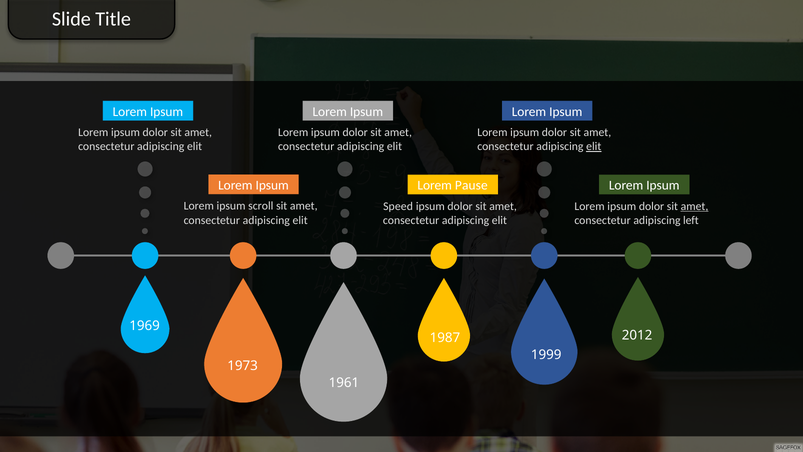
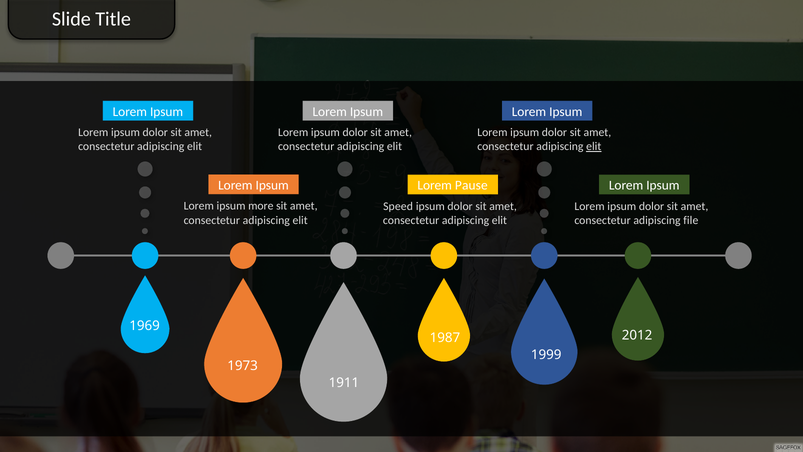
scroll: scroll -> more
amet at (694, 206) underline: present -> none
left: left -> file
1961: 1961 -> 1911
